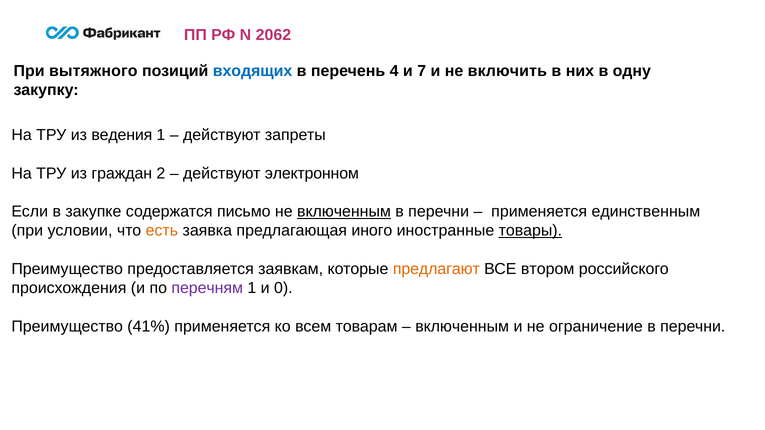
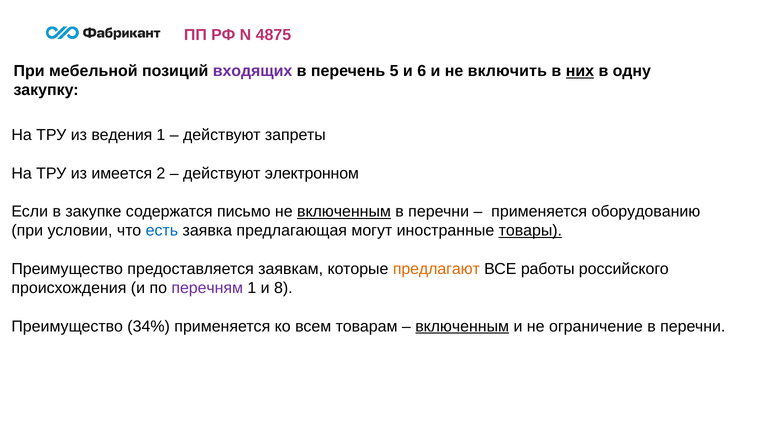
2062: 2062 -> 4875
вытяжного: вытяжного -> мебельной
входящих colour: blue -> purple
4: 4 -> 5
7: 7 -> 6
них underline: none -> present
граждан: граждан -> имеется
единственным: единственным -> оборудованию
есть colour: orange -> blue
иного: иного -> могут
втором: втором -> работы
0: 0 -> 8
41%: 41% -> 34%
включенным at (462, 327) underline: none -> present
